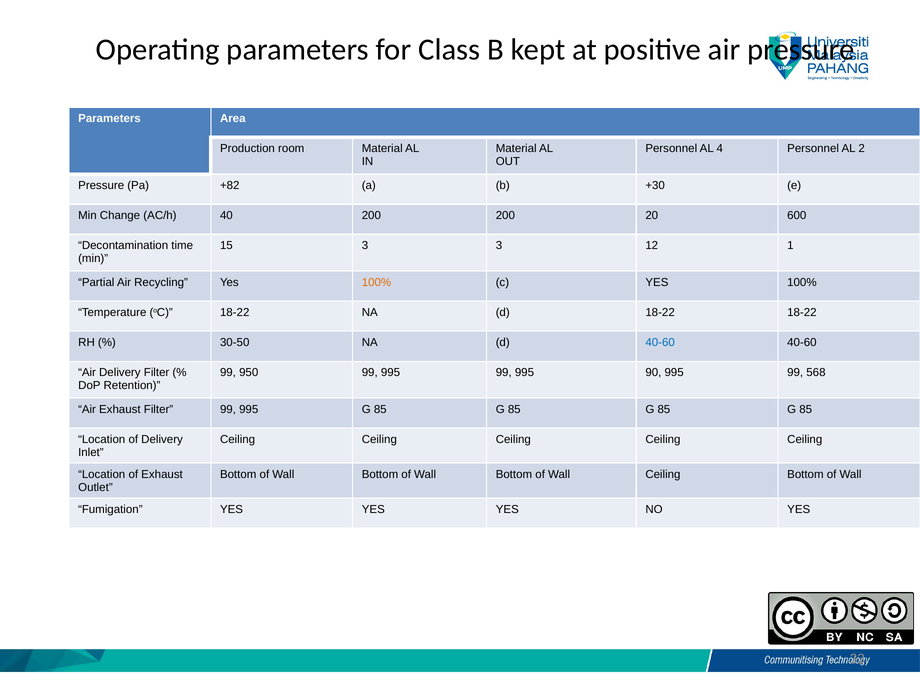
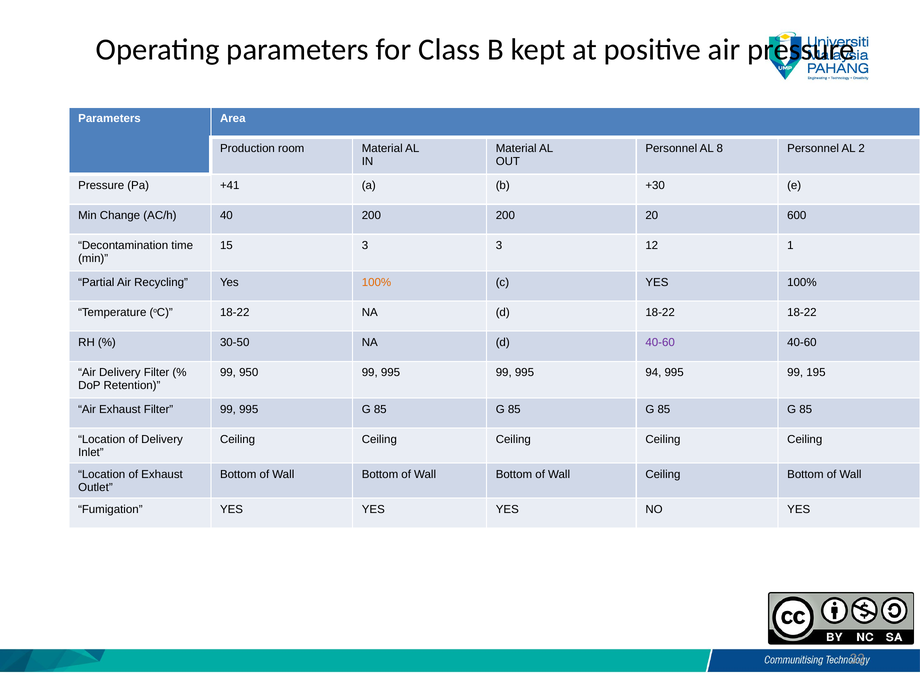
4: 4 -> 8
+82: +82 -> +41
40-60 at (660, 342) colour: blue -> purple
90: 90 -> 94
568: 568 -> 195
